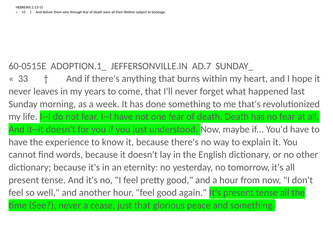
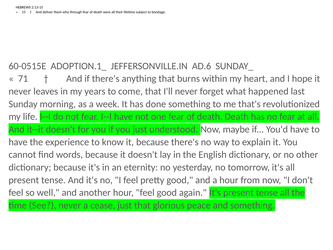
AD.7: AD.7 -> AD.6
33: 33 -> 71
